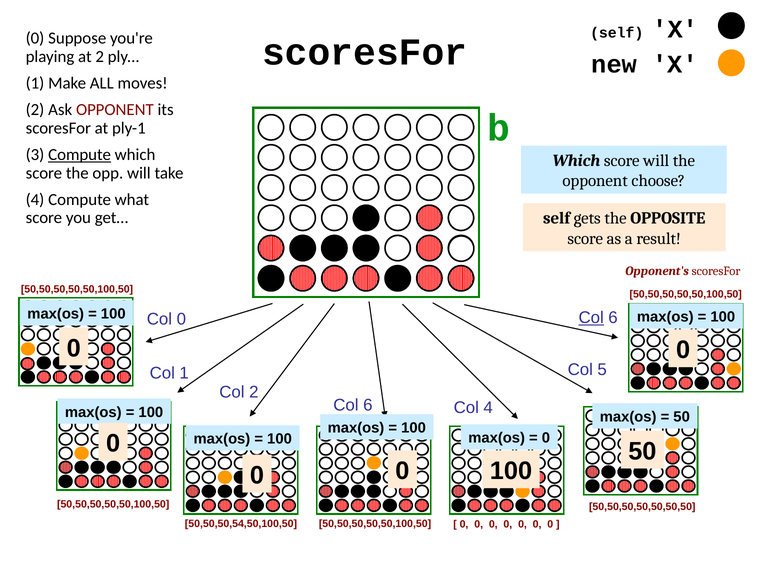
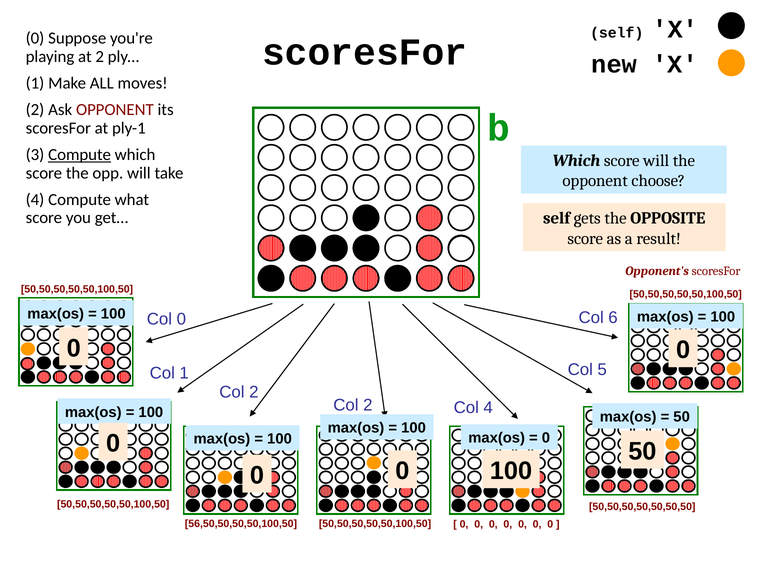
Col at (591, 318) underline: present -> none
6 at (368, 405): 6 -> 2
50,50,50,54,50,100,50: 50,50,50,54,50,100,50 -> 56,50,50,50,50,100,50
